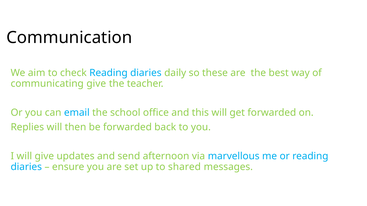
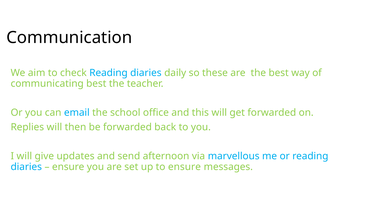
communicating give: give -> best
to shared: shared -> ensure
